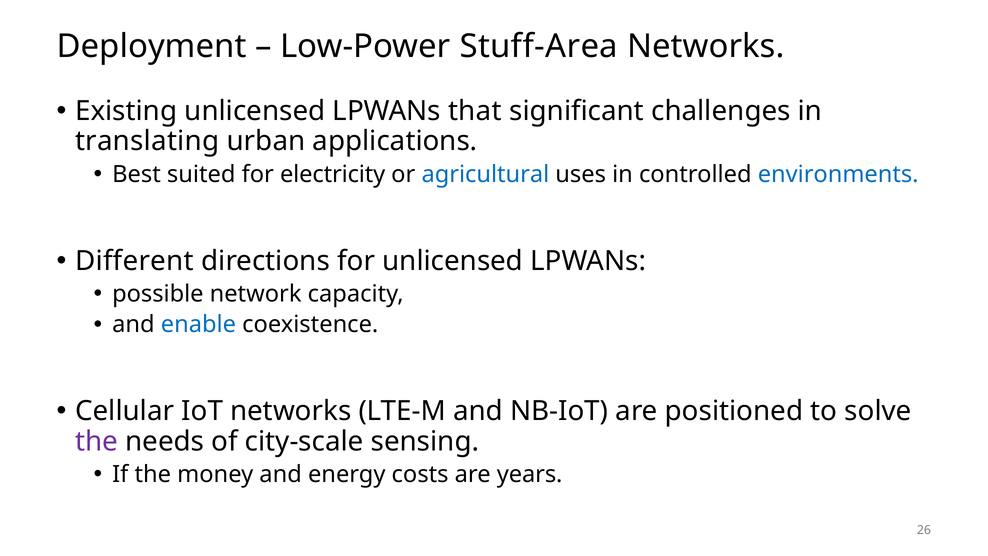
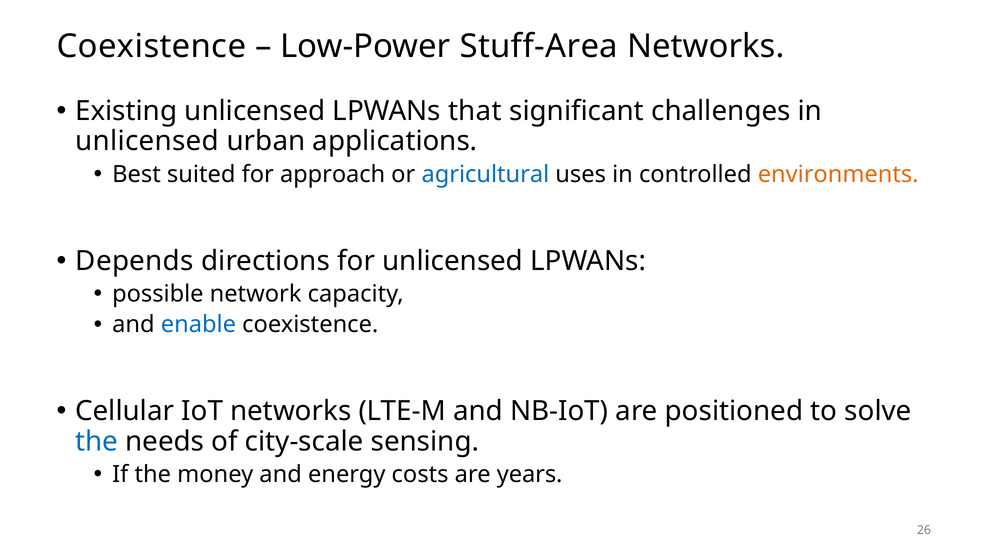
Deployment at (152, 46): Deployment -> Coexistence
translating at (147, 141): translating -> unlicensed
electricity: electricity -> approach
environments colour: blue -> orange
Different: Different -> Depends
the at (97, 441) colour: purple -> blue
